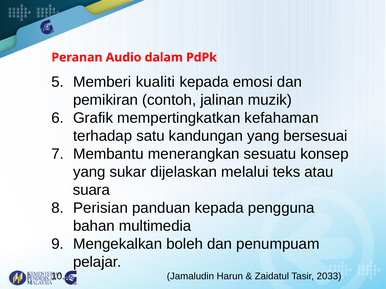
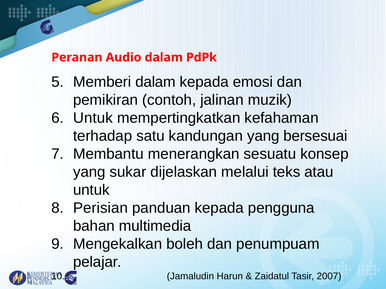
Memberi kualiti: kualiti -> dalam
Grafik at (93, 118): Grafik -> Untuk
suara at (91, 190): suara -> untuk
2033: 2033 -> 2007
